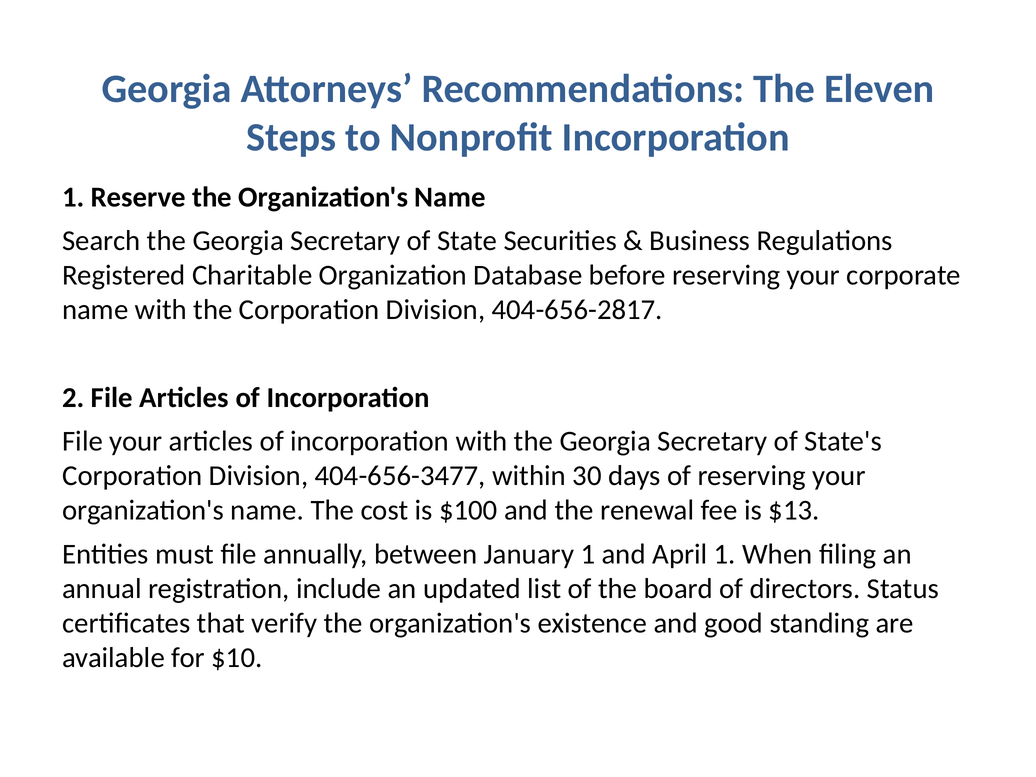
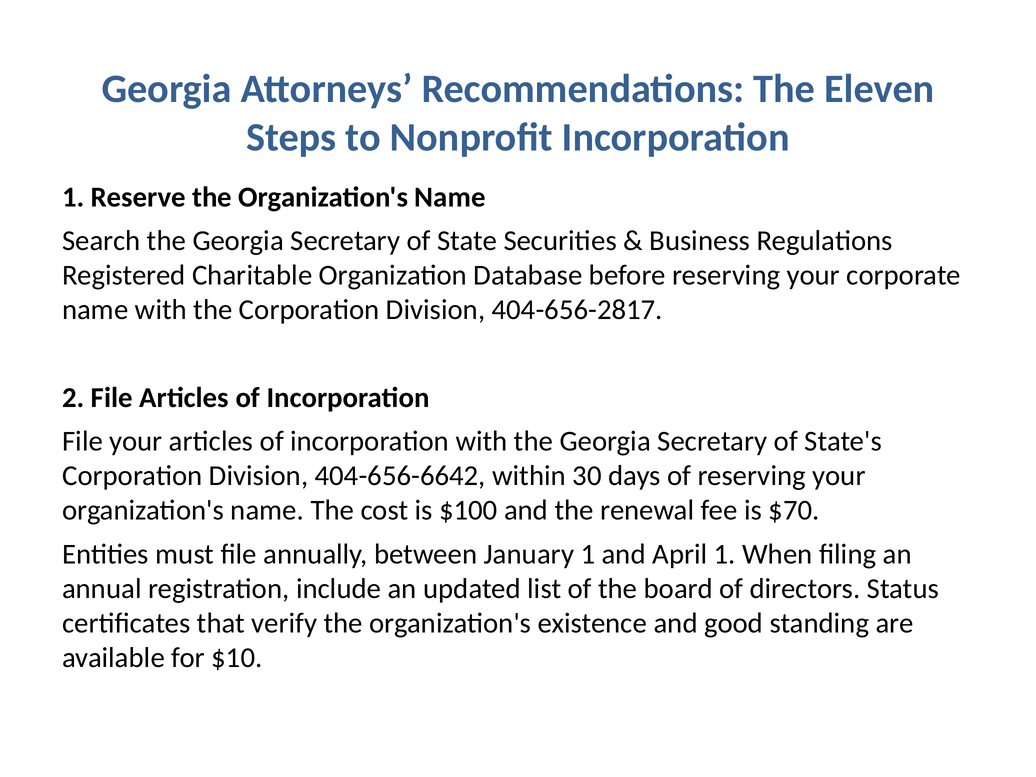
404-656-3477: 404-656-3477 -> 404-656-6642
$13: $13 -> $70
